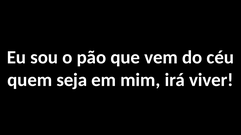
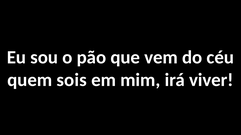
seja: seja -> sois
